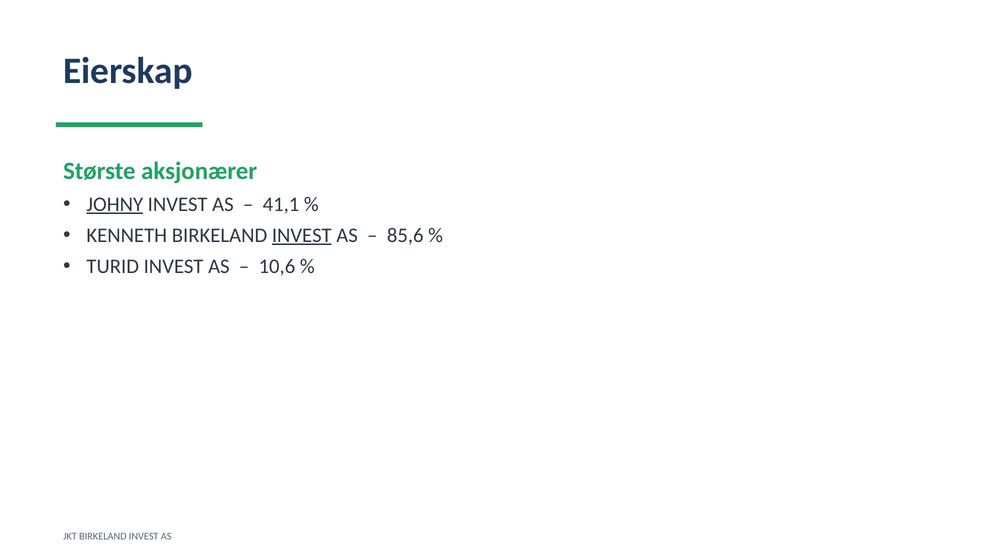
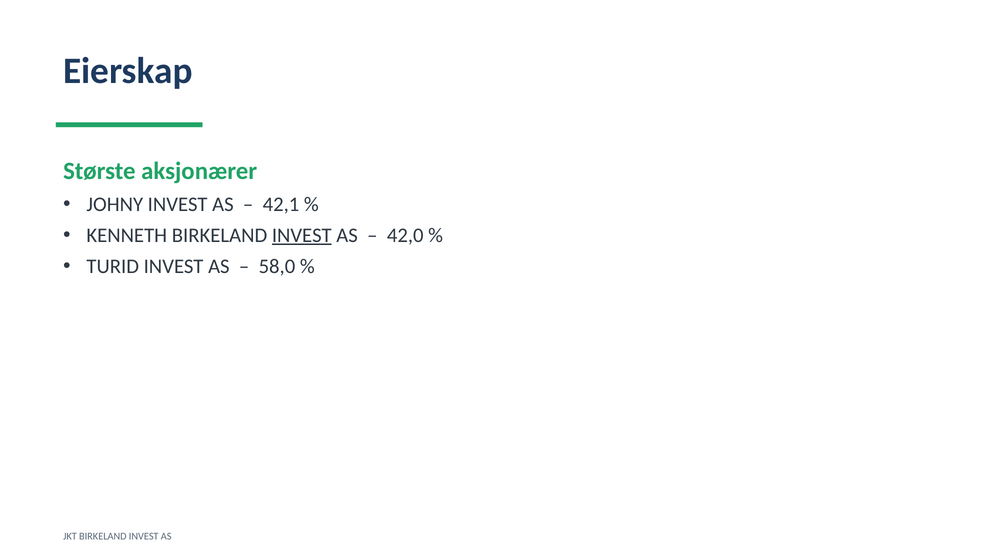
JOHNY underline: present -> none
41,1: 41,1 -> 42,1
85,6: 85,6 -> 42,0
10,6: 10,6 -> 58,0
